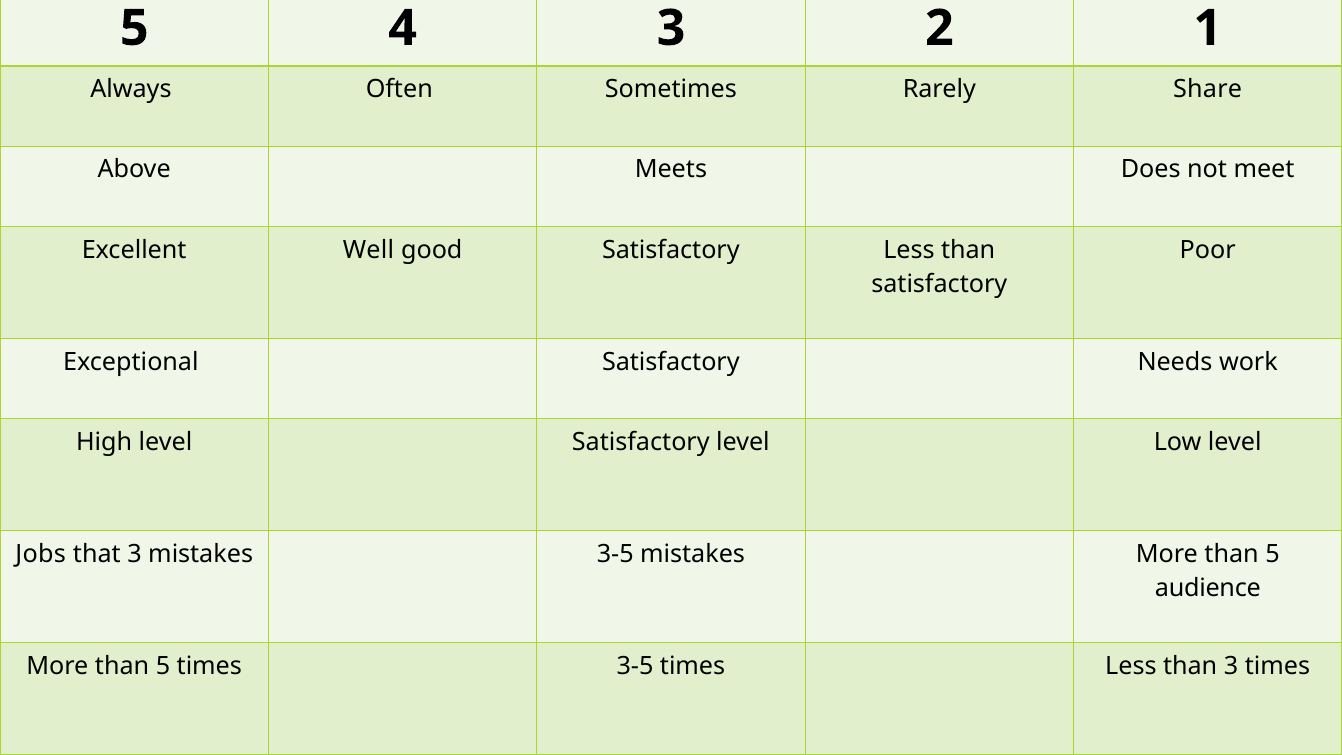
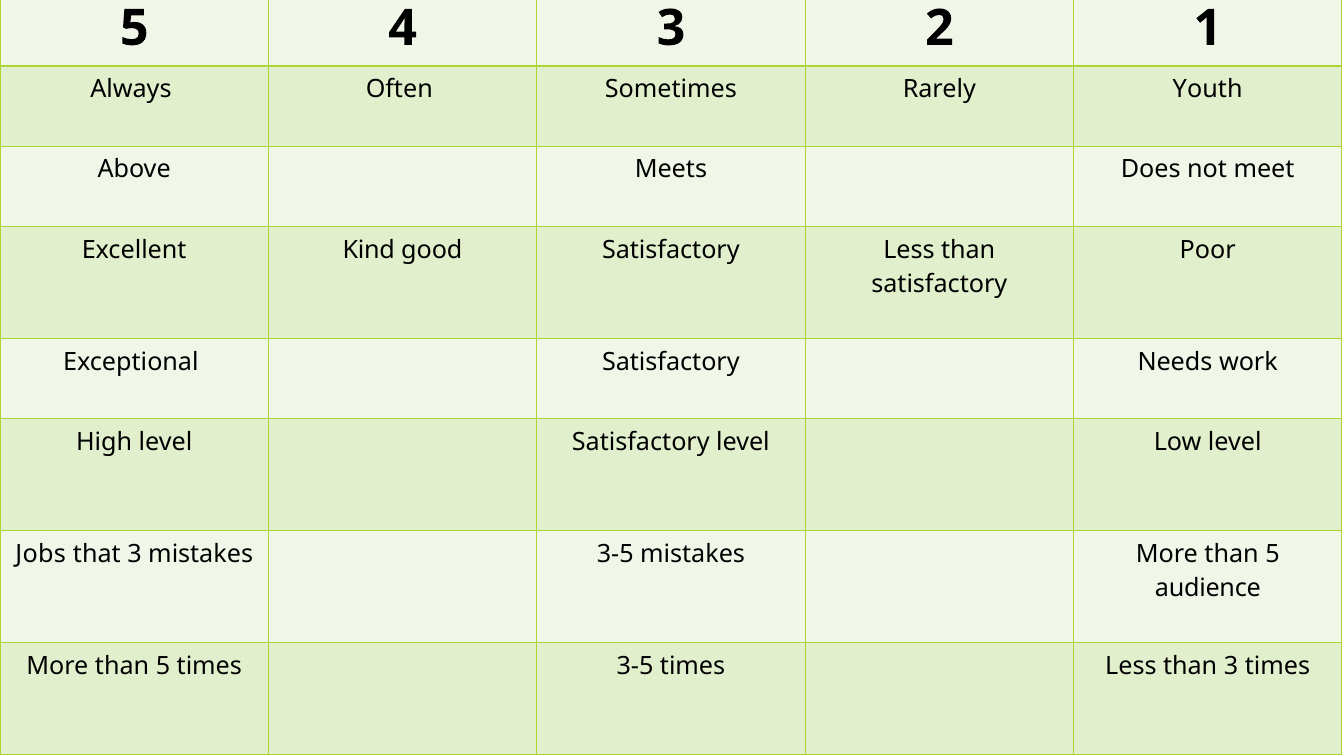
Share: Share -> Youth
Well: Well -> Kind
